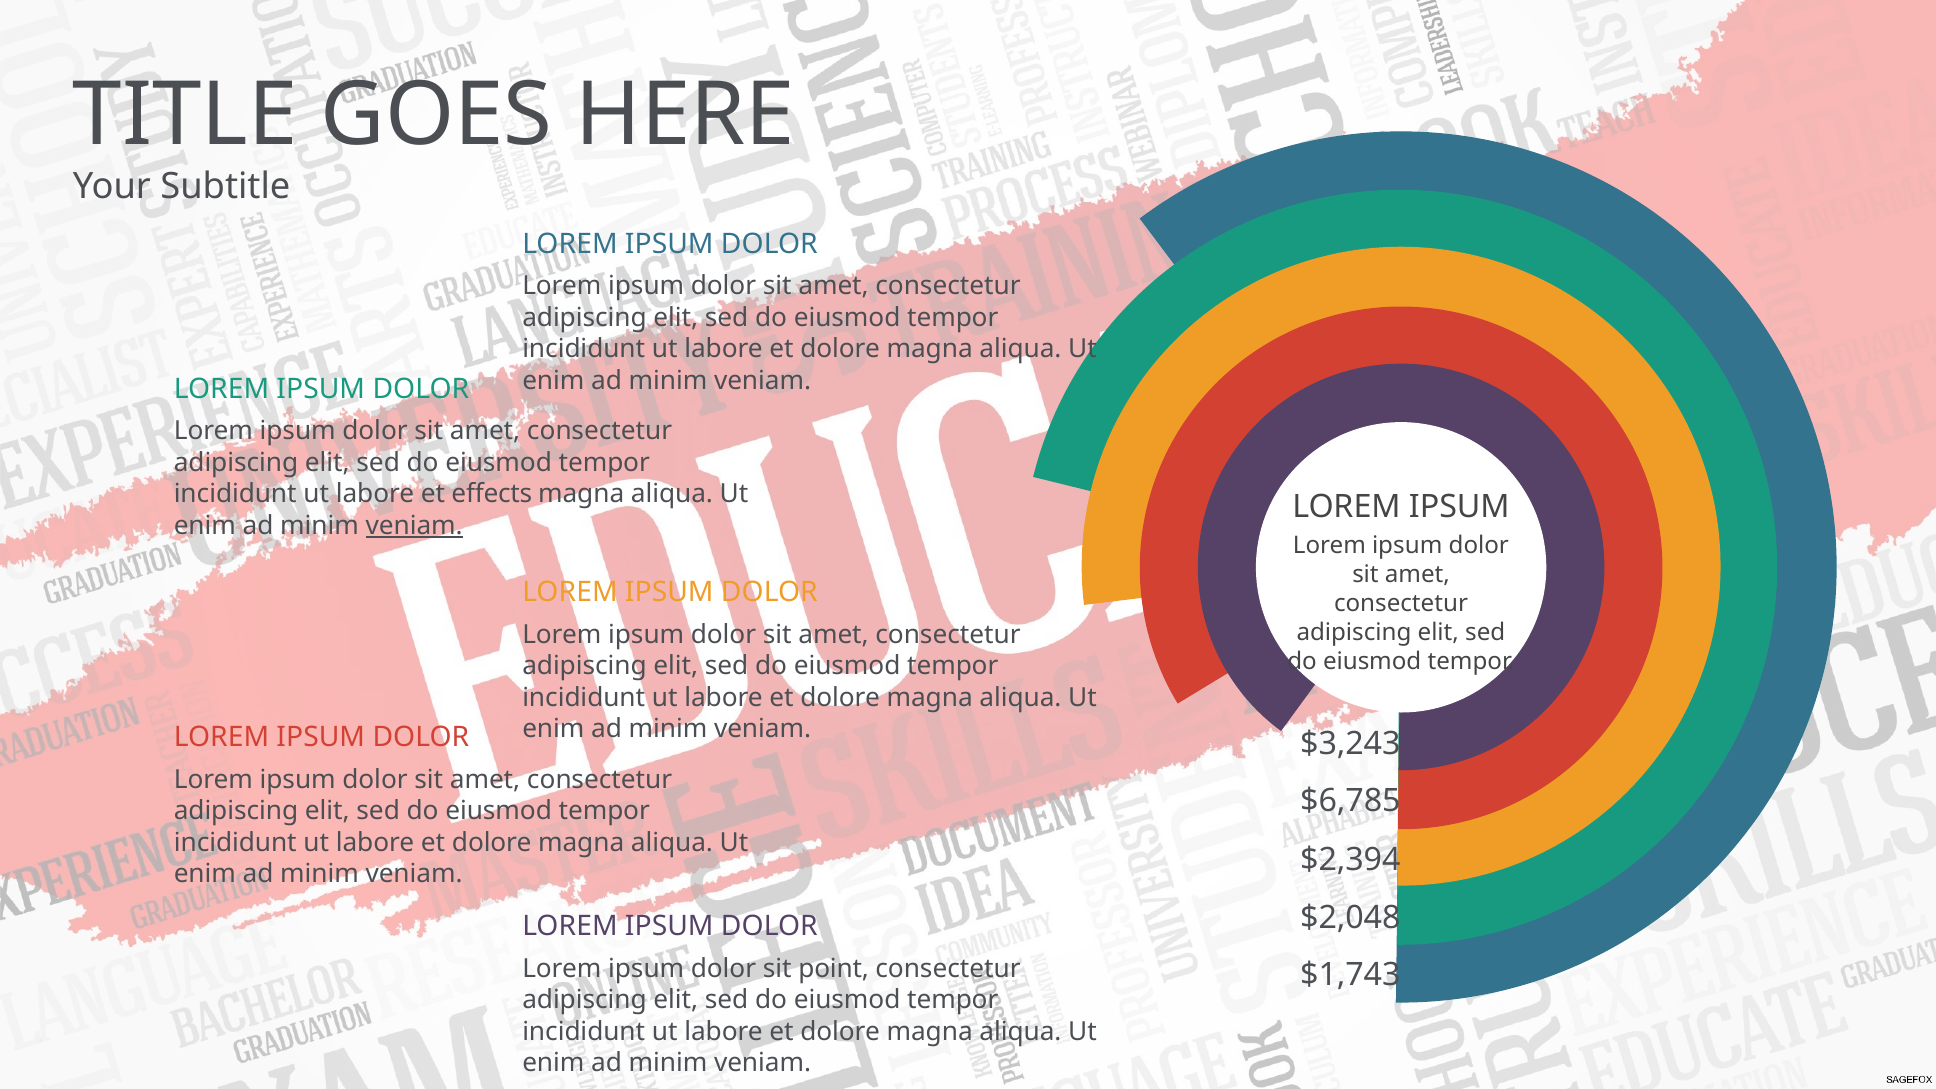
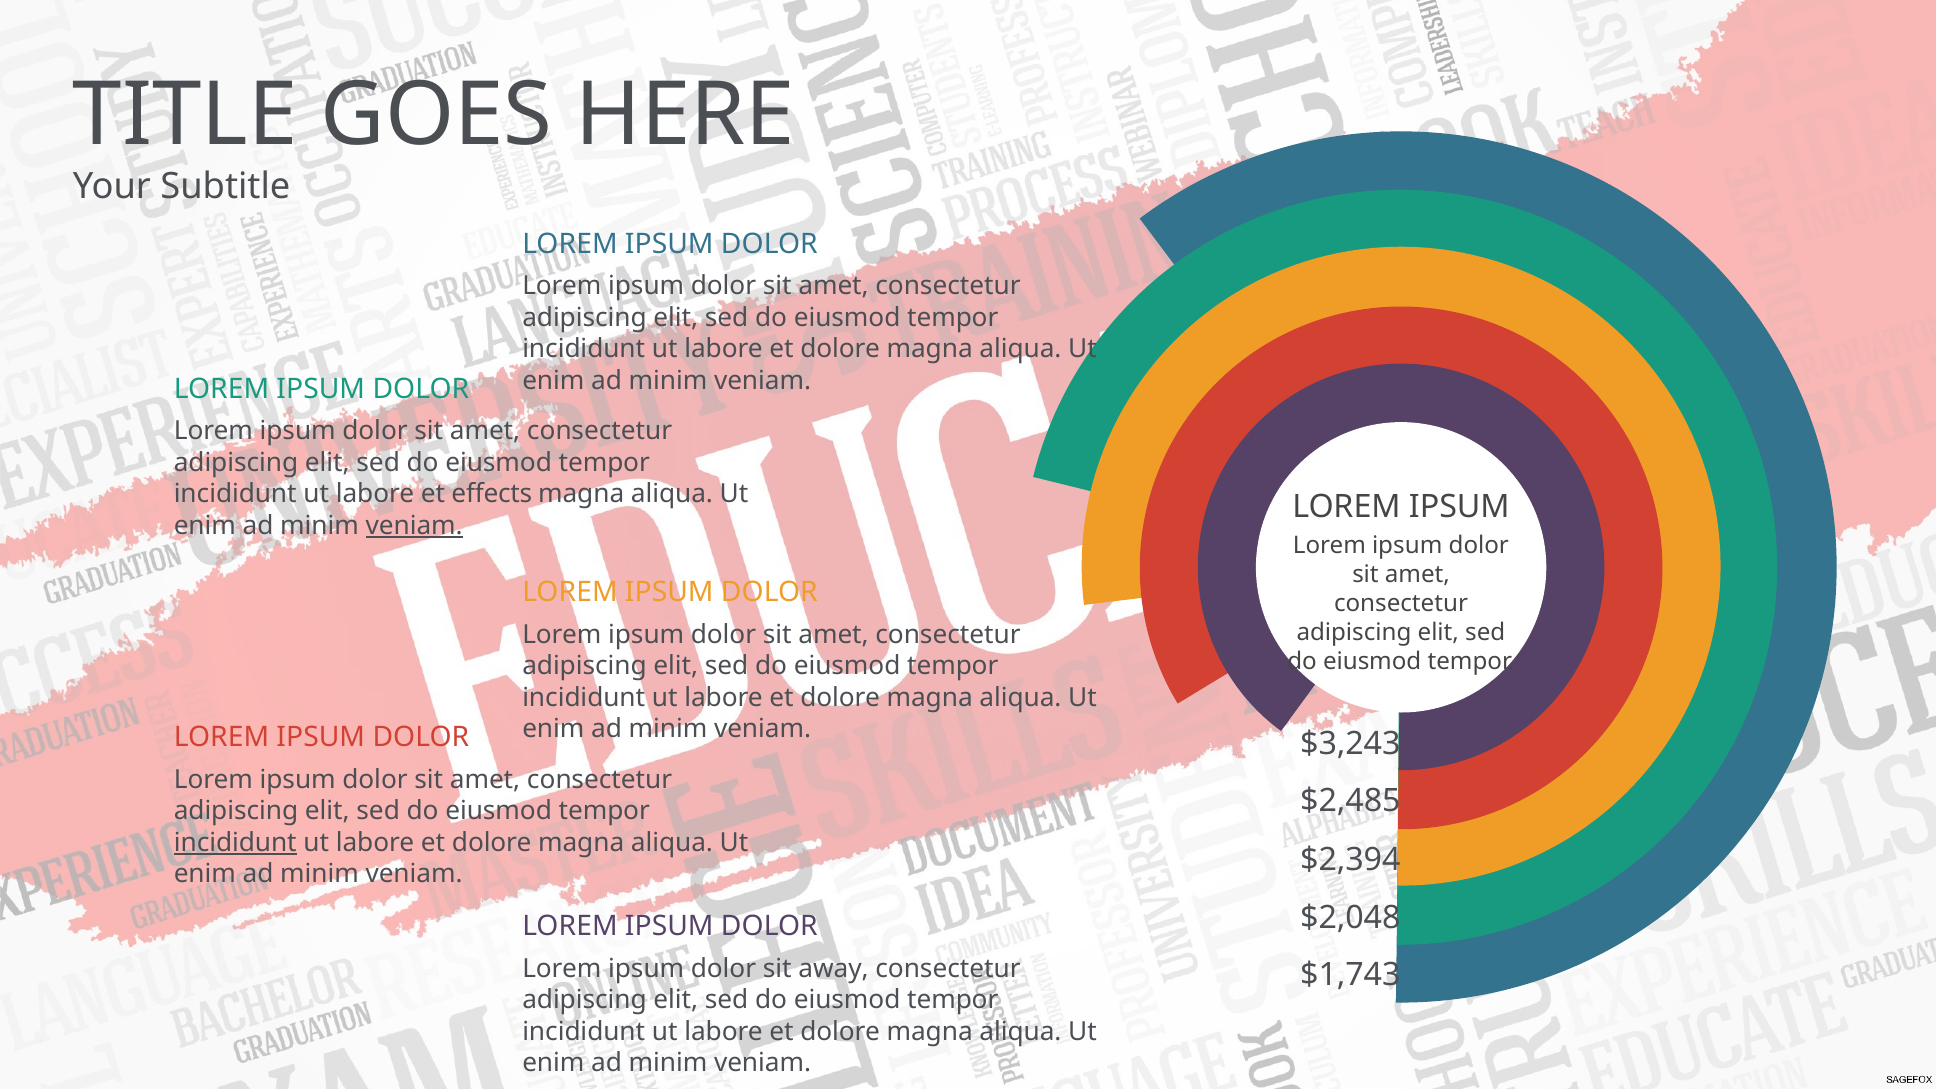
$6,785: $6,785 -> $2,485
incididunt at (235, 843) underline: none -> present
point: point -> away
